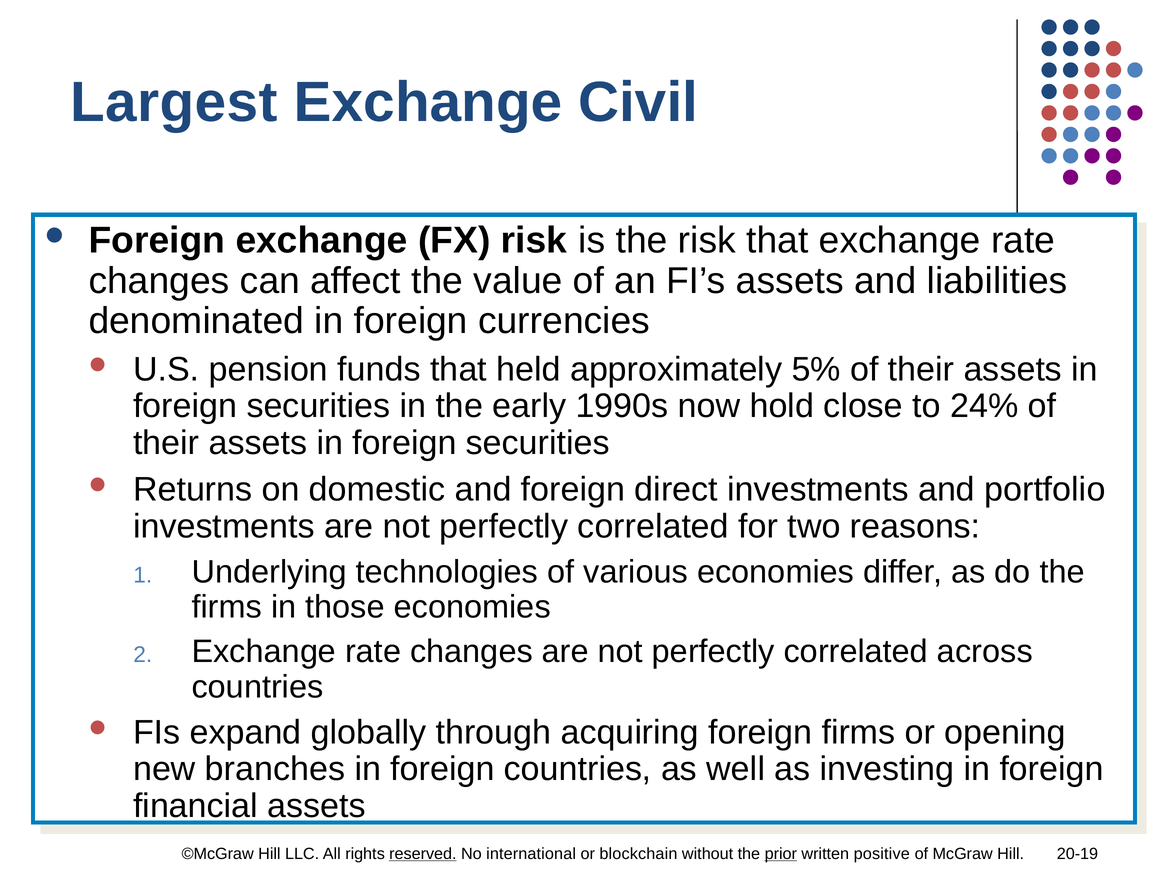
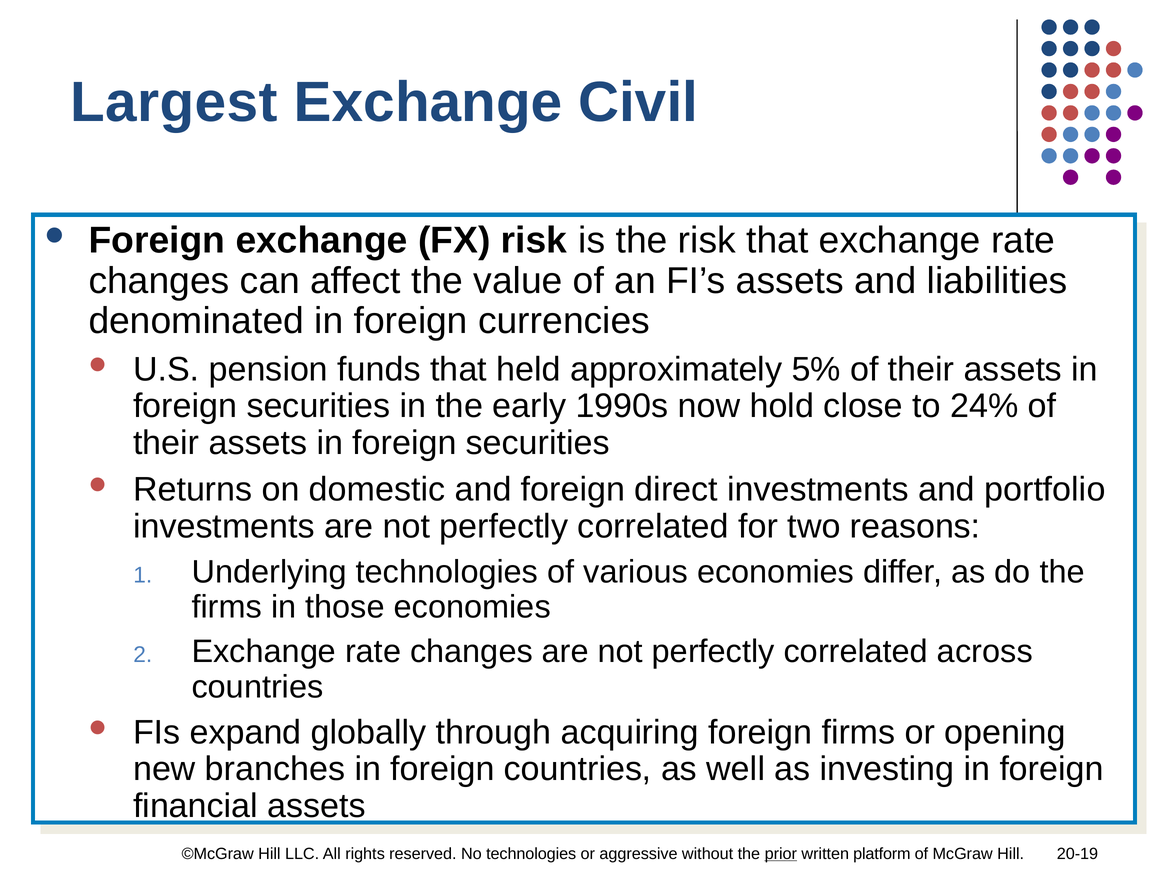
reserved underline: present -> none
No international: international -> technologies
blockchain: blockchain -> aggressive
positive: positive -> platform
